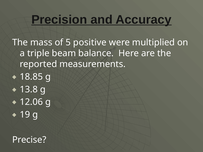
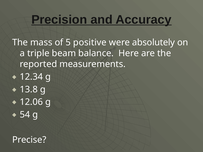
multiplied: multiplied -> absolutely
18.85: 18.85 -> 12.34
19: 19 -> 54
